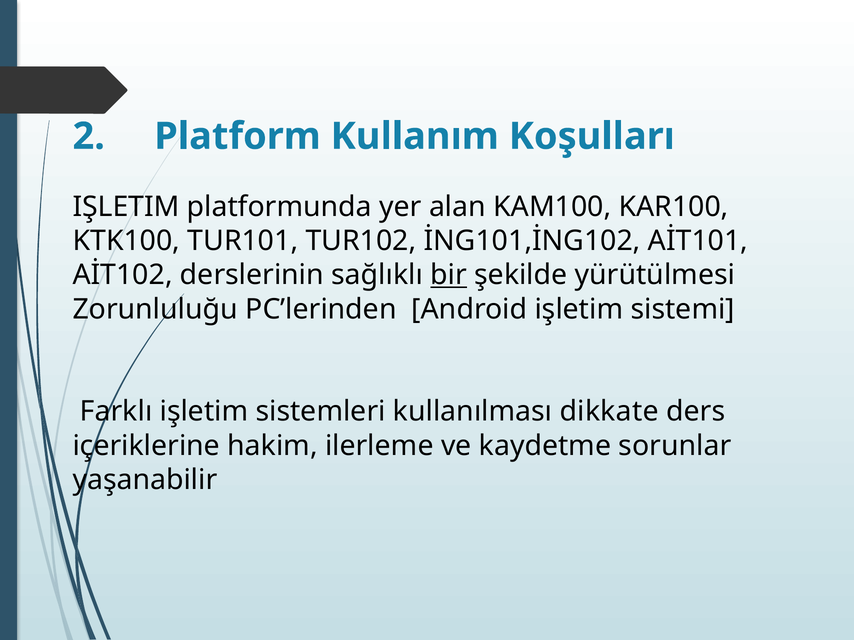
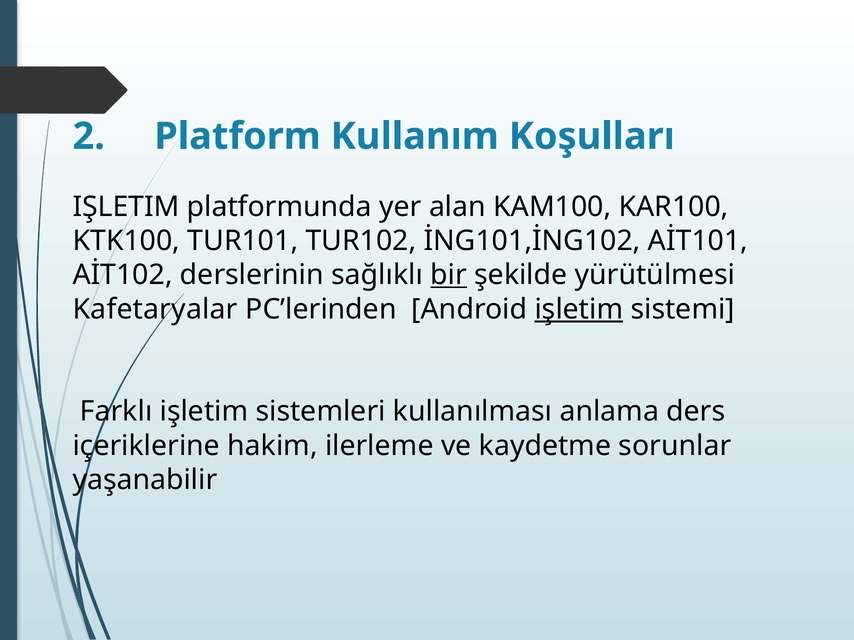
Zorunluluğu: Zorunluluğu -> Kafetaryalar
işletim at (579, 309) underline: none -> present
dikkate: dikkate -> anlama
